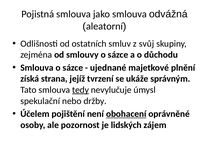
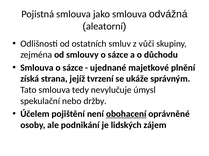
svůj: svůj -> vůči
tedy underline: present -> none
pozornost: pozornost -> podnikání
